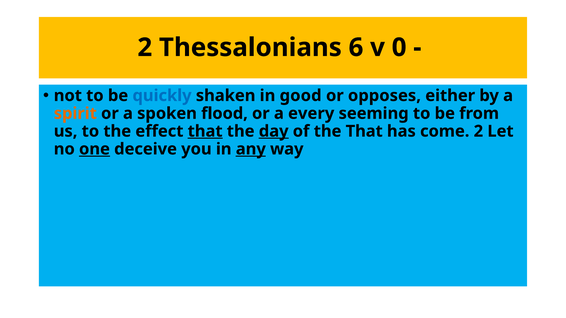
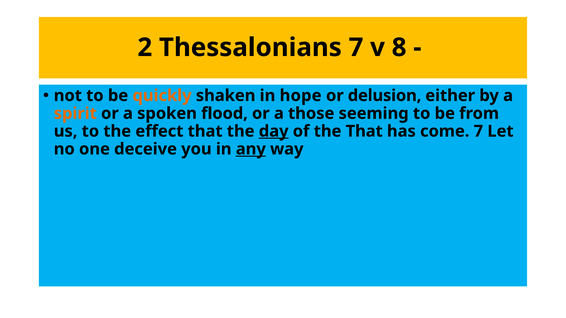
Thessalonians 6: 6 -> 7
0: 0 -> 8
quickly colour: blue -> orange
good: good -> hope
opposes: opposes -> delusion
every: every -> those
that at (205, 131) underline: present -> none
come 2: 2 -> 7
one underline: present -> none
